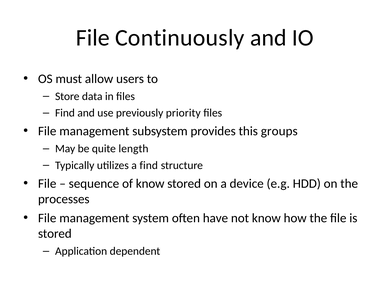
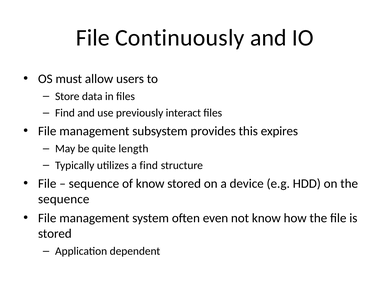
priority: priority -> interact
groups: groups -> expires
processes at (64, 199): processes -> sequence
have: have -> even
